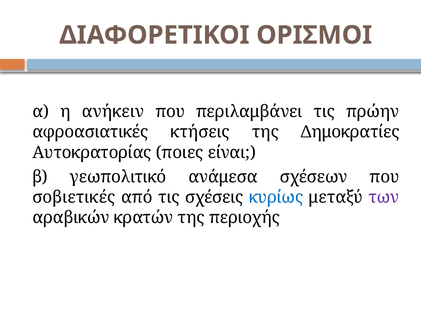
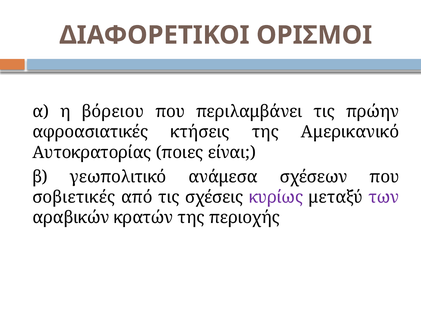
ανήκειν: ανήκειν -> βόρειου
Δημοκρατίες: Δημοκρατίες -> Αμερικανικό
κυρίως colour: blue -> purple
